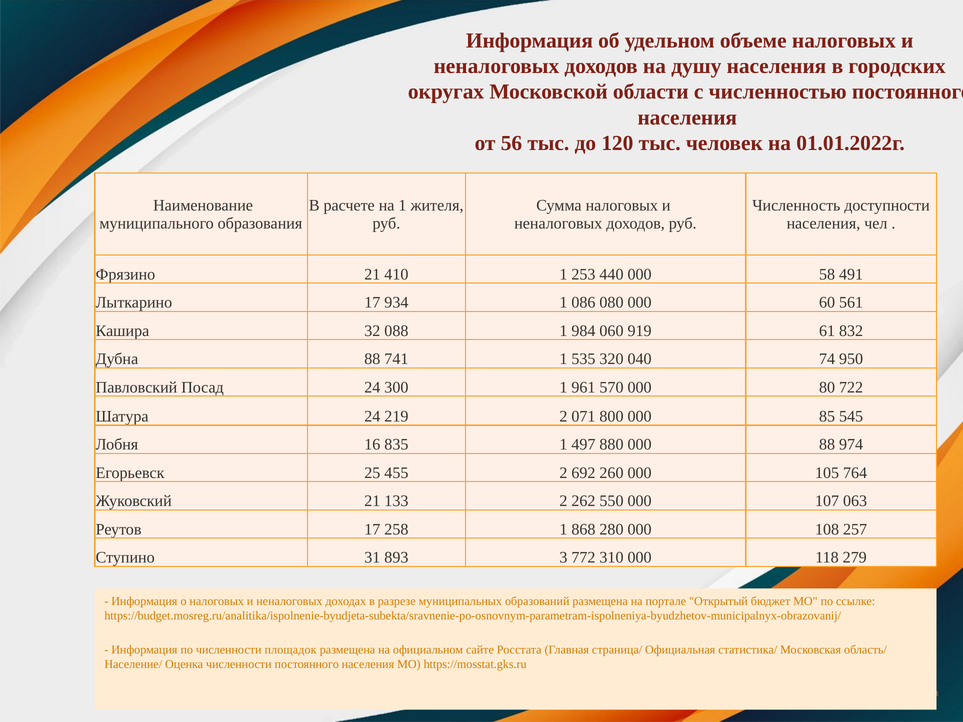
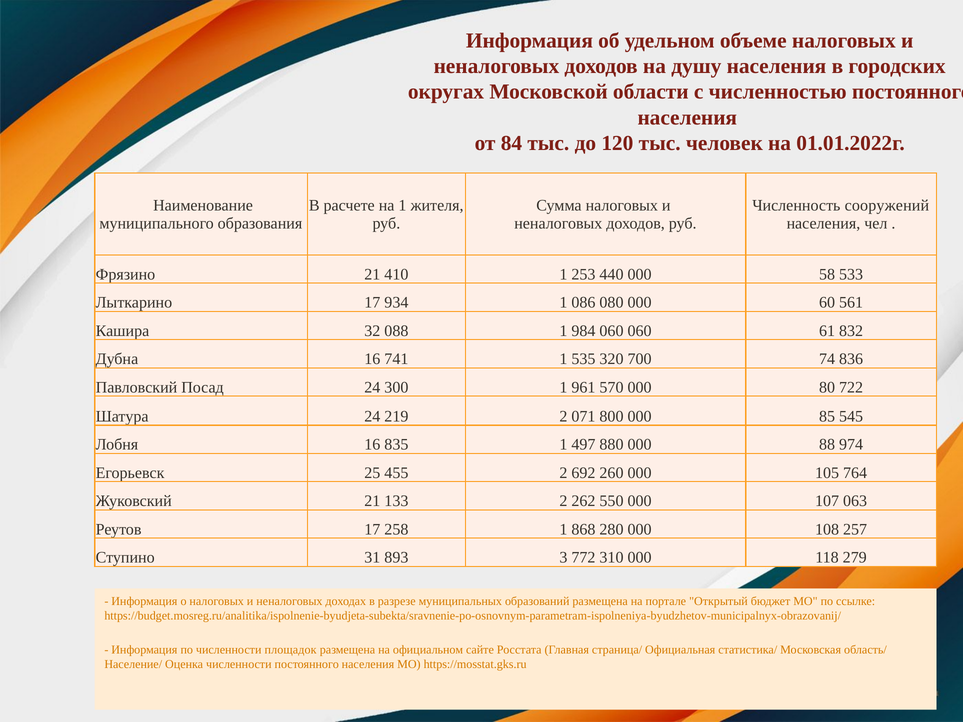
56: 56 -> 84
доступности: доступности -> сооружений
491: 491 -> 533
060 919: 919 -> 060
Дубна 88: 88 -> 16
040: 040 -> 700
950: 950 -> 836
